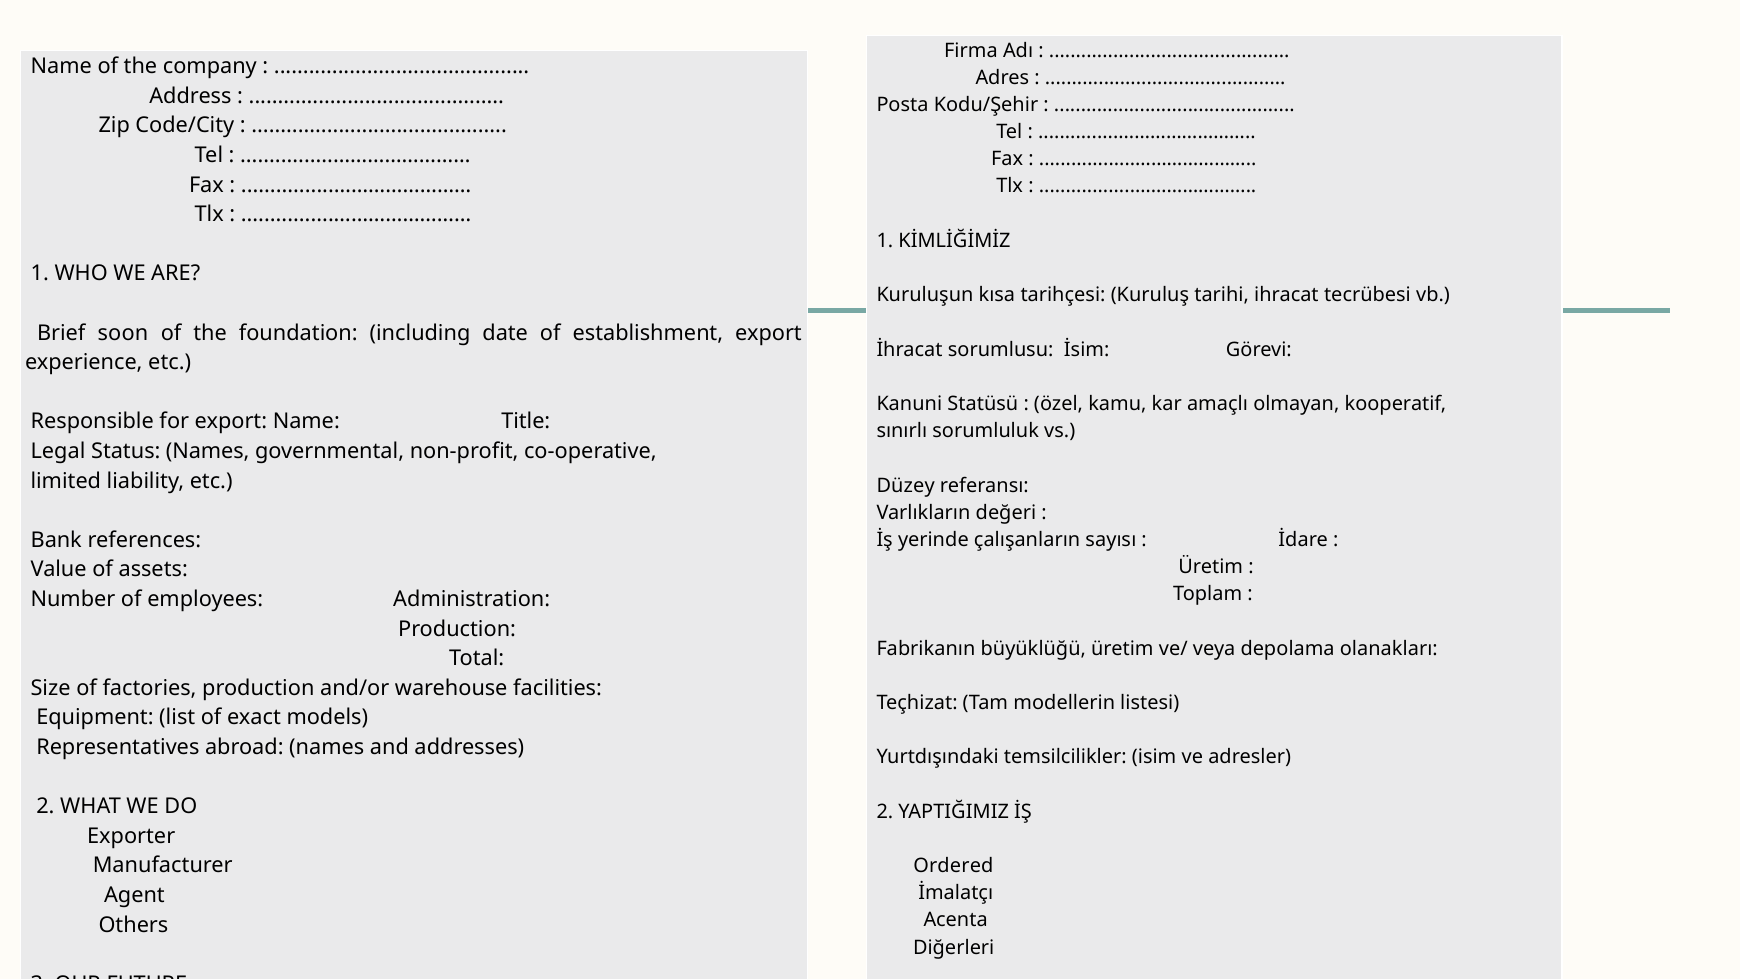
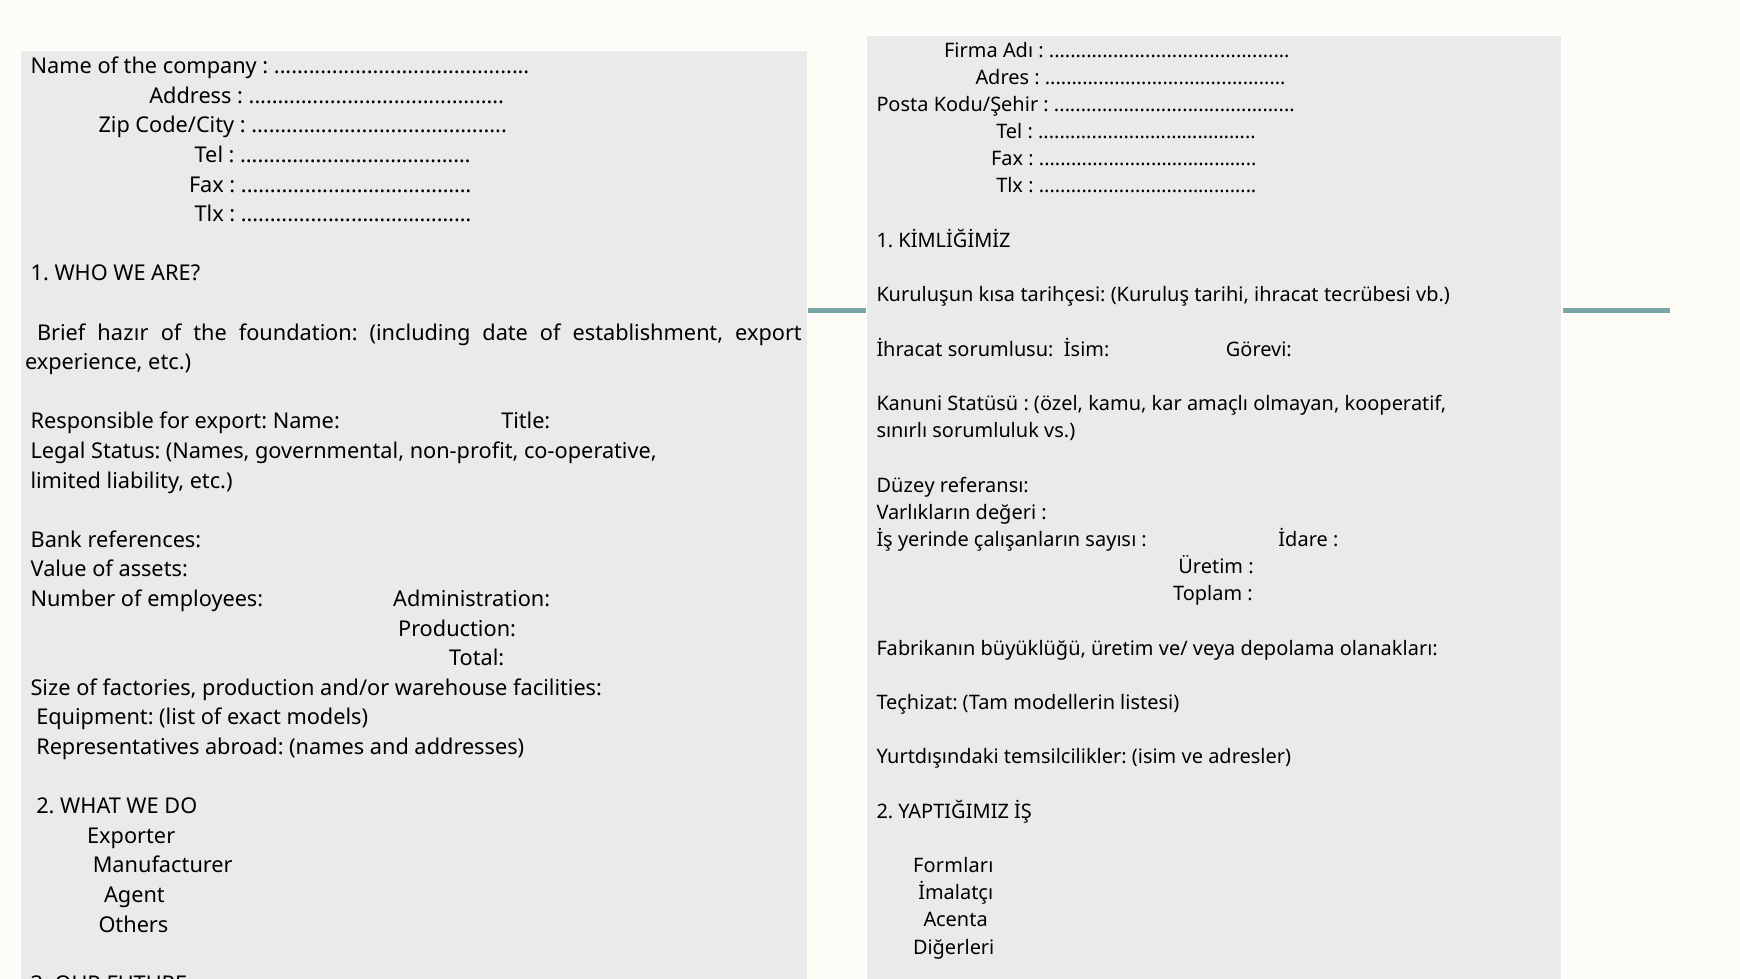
soon: soon -> hazır
Ordered: Ordered -> Formları
